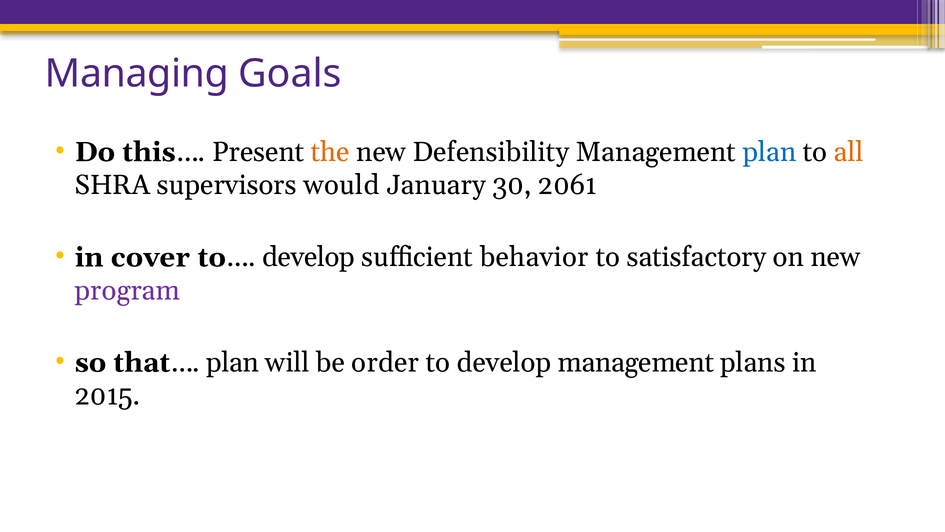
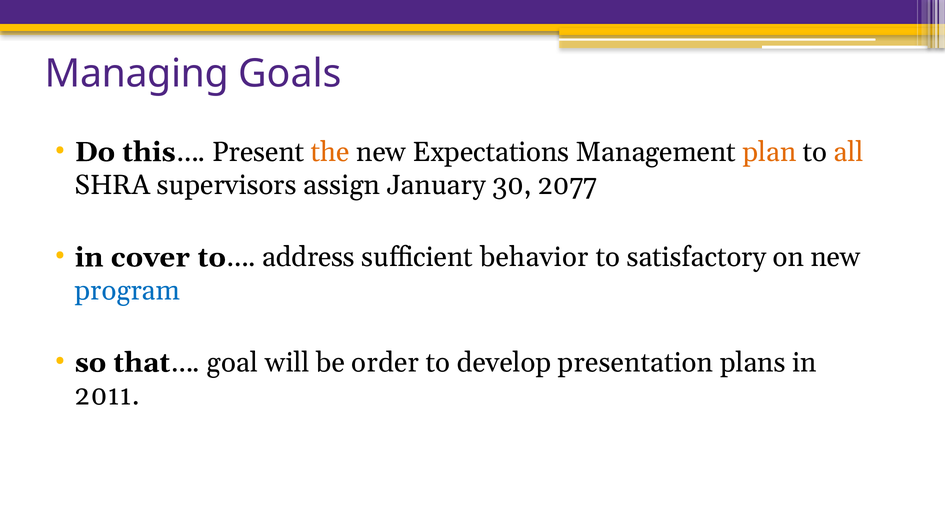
Defensibility: Defensibility -> Expectations
plan at (769, 152) colour: blue -> orange
would: would -> assign
2061: 2061 -> 2077
develop at (309, 257): develop -> address
program colour: purple -> blue
plan at (233, 362): plan -> goal
develop management: management -> presentation
2015: 2015 -> 2011
